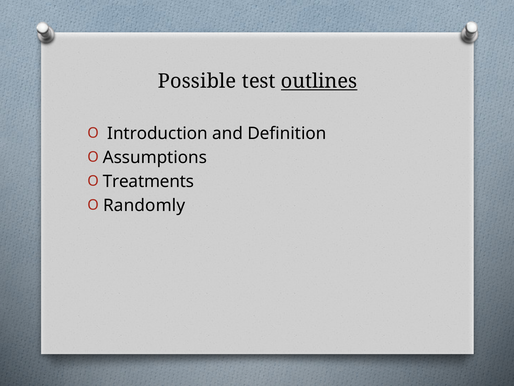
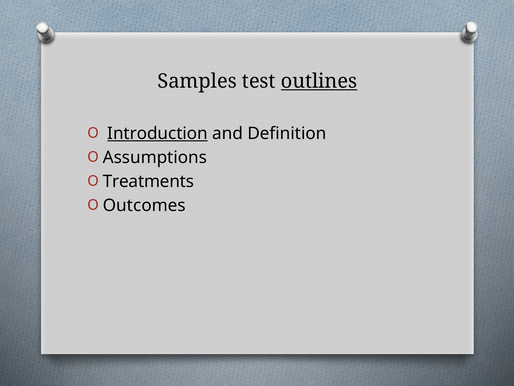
Possible: Possible -> Samples
Introduction underline: none -> present
Randomly: Randomly -> Outcomes
